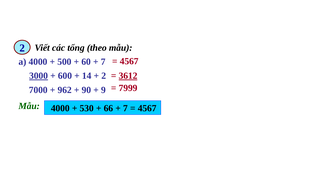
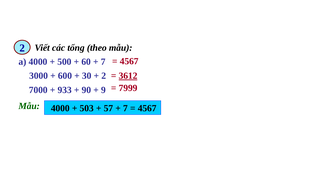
3000 underline: present -> none
14: 14 -> 30
962: 962 -> 933
530: 530 -> 503
66: 66 -> 57
